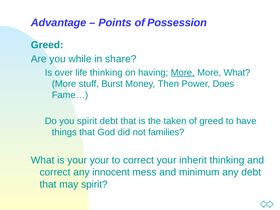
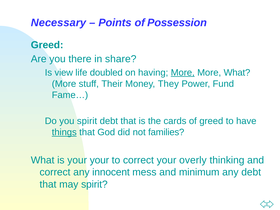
Advantage: Advantage -> Necessary
while: while -> there
over: over -> view
life thinking: thinking -> doubled
Burst: Burst -> Their
Then: Then -> They
Does: Does -> Fund
taken: taken -> cards
things underline: none -> present
inherit: inherit -> overly
